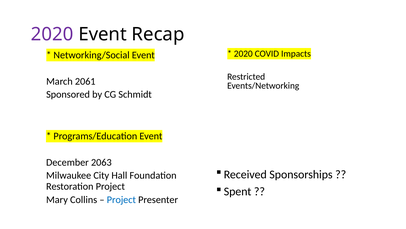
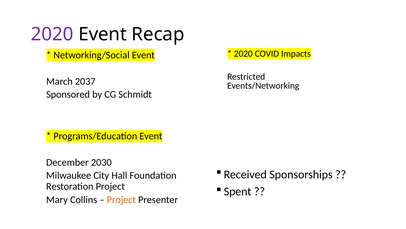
2061: 2061 -> 2037
2063: 2063 -> 2030
Project at (121, 199) colour: blue -> orange
